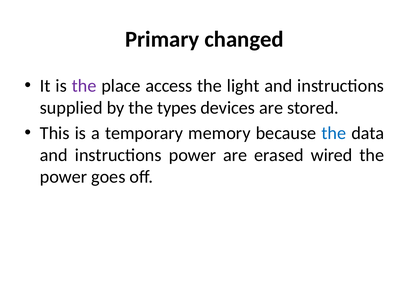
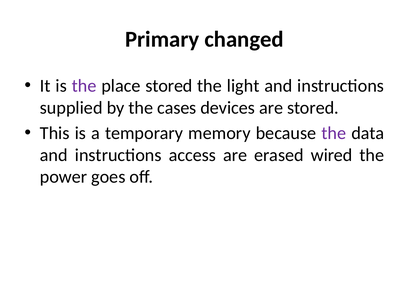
place access: access -> stored
types: types -> cases
the at (334, 133) colour: blue -> purple
instructions power: power -> access
